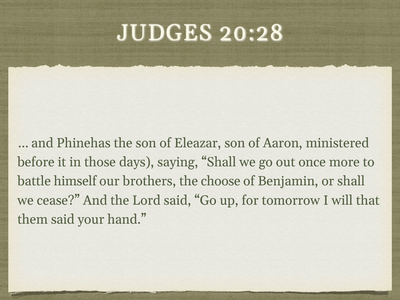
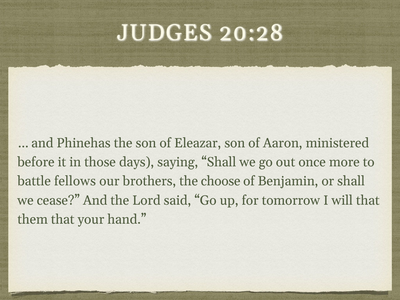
himself: himself -> fellows
them said: said -> that
